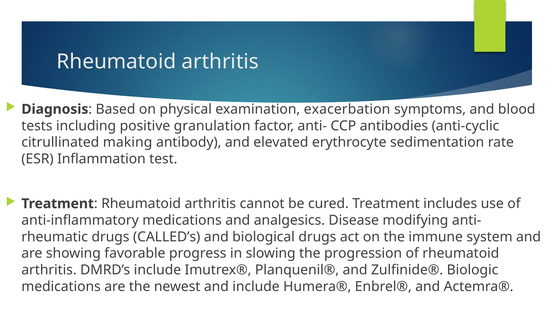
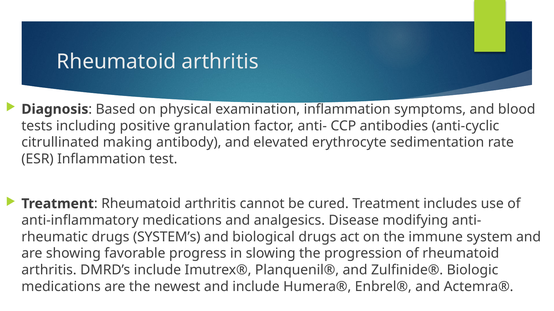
examination exacerbation: exacerbation -> inflammation
CALLED’s: CALLED’s -> SYSTEM’s
